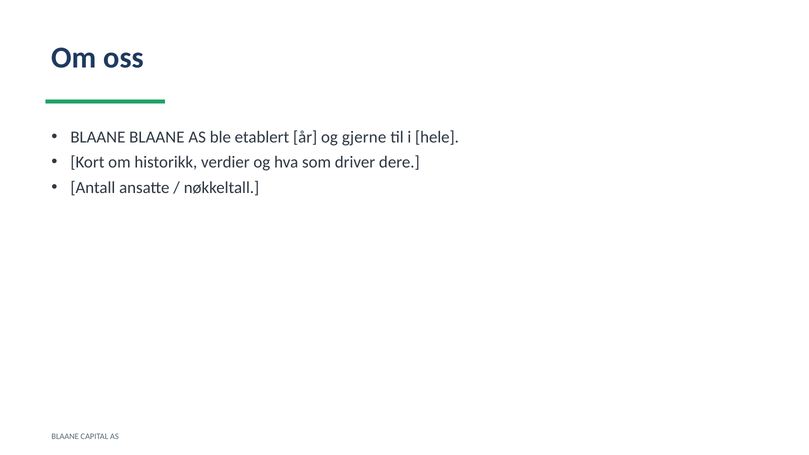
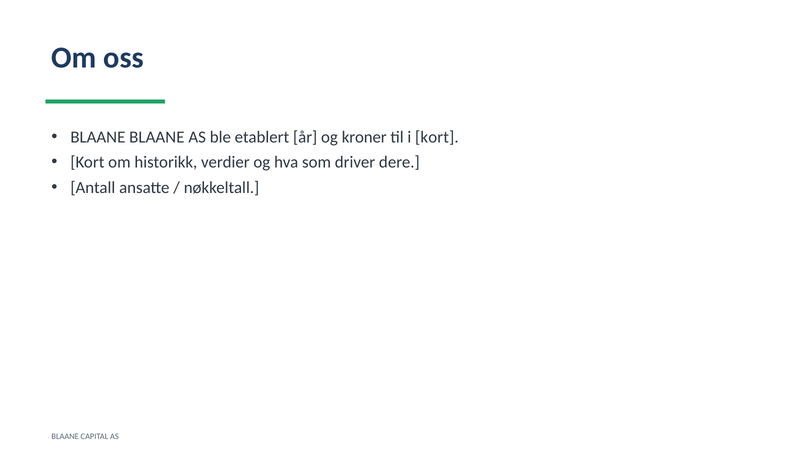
gjerne: gjerne -> kroner
i hele: hele -> kort
